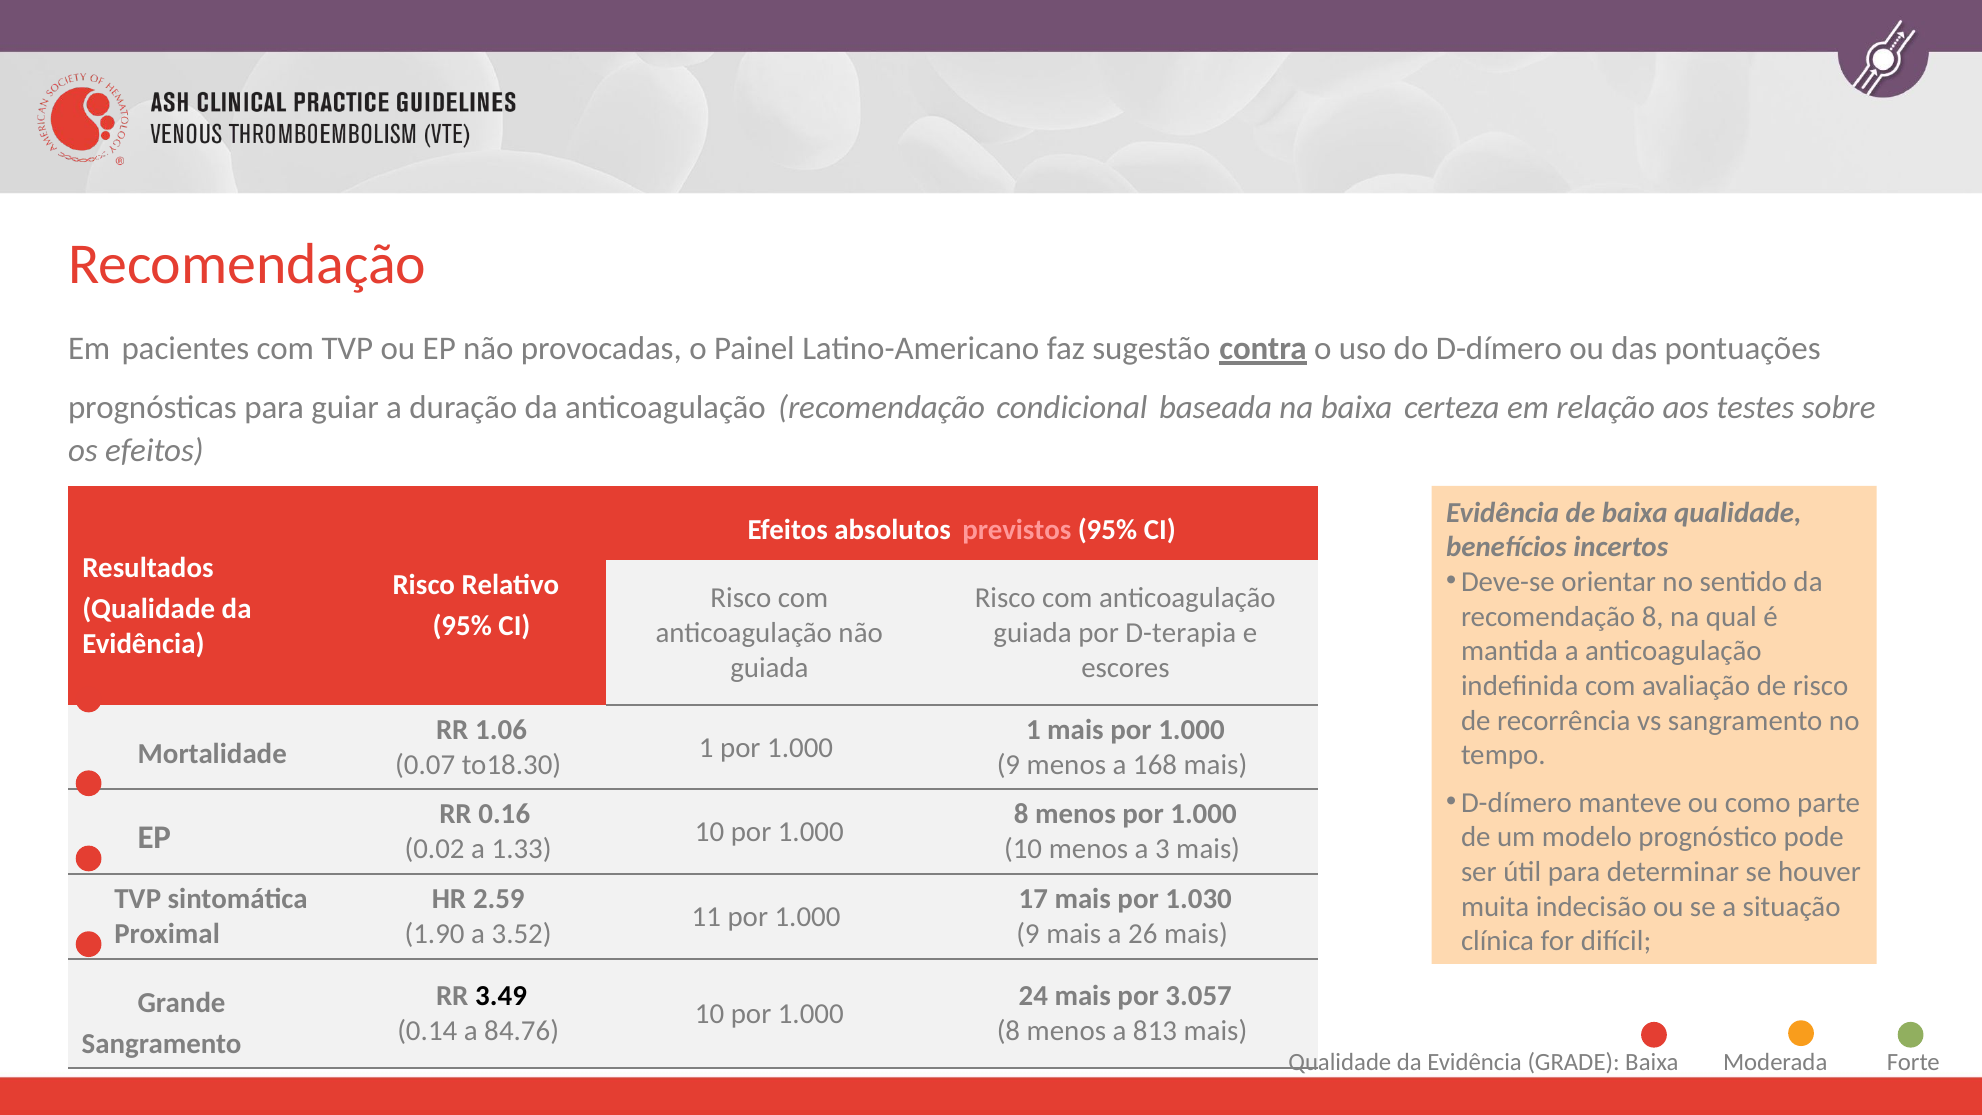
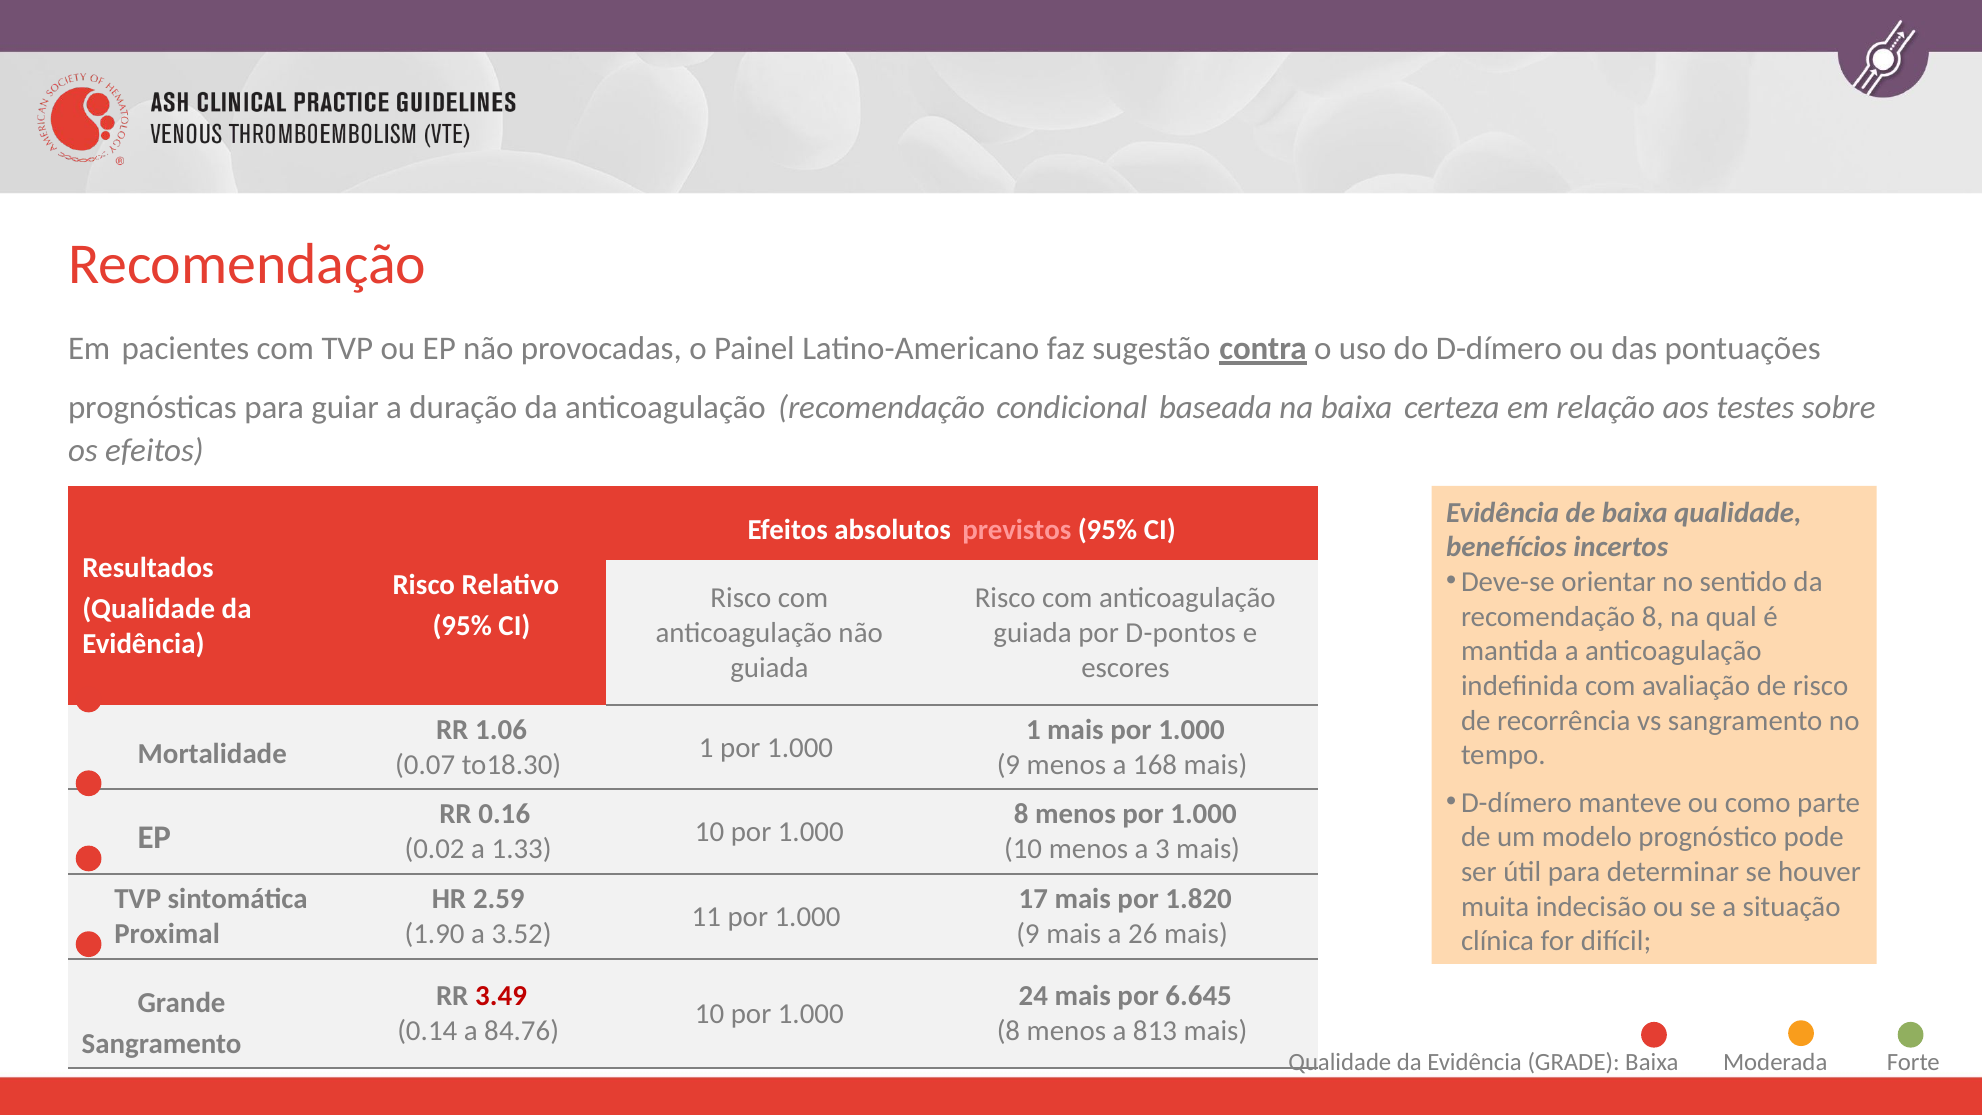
D-terapia: D-terapia -> D-pontos
1.030: 1.030 -> 1.820
3.49 colour: black -> red
3.057: 3.057 -> 6.645
